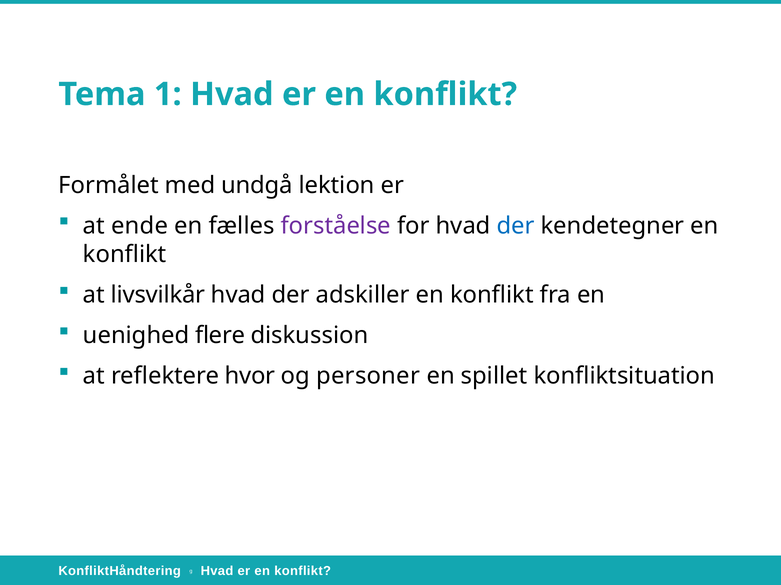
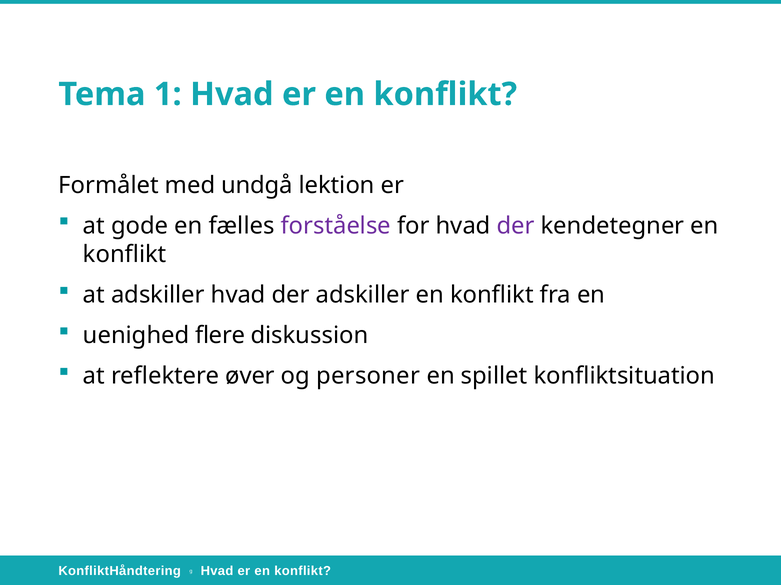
ende: ende -> gode
der at (516, 226) colour: blue -> purple
at livsvilkår: livsvilkår -> adskiller
hvor: hvor -> øver
